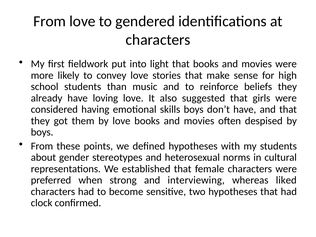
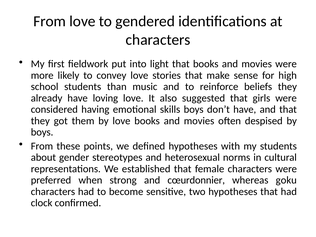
interviewing: interviewing -> cœurdonnier
liked: liked -> goku
